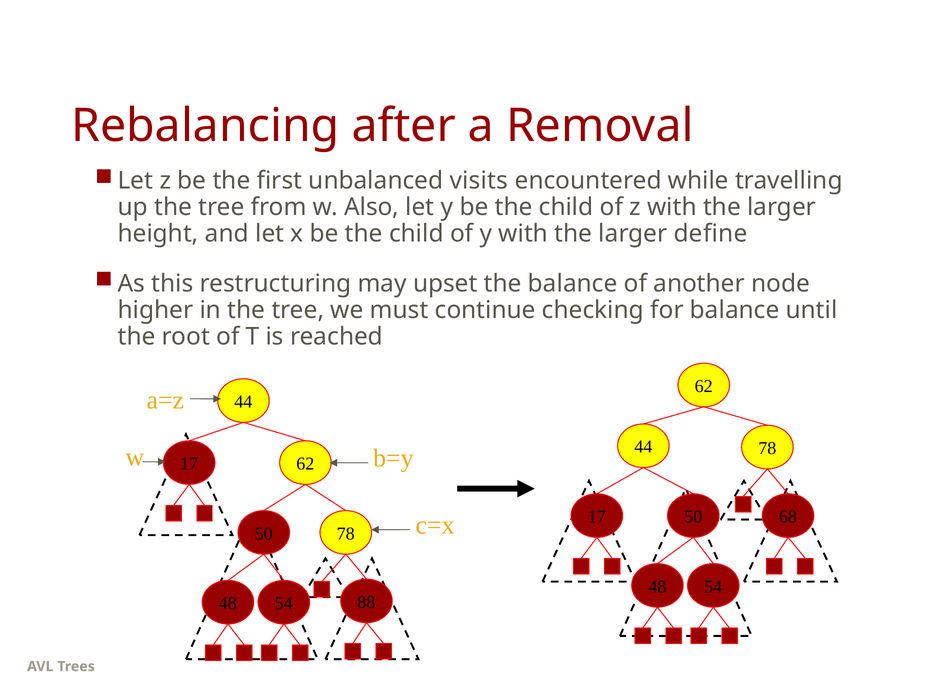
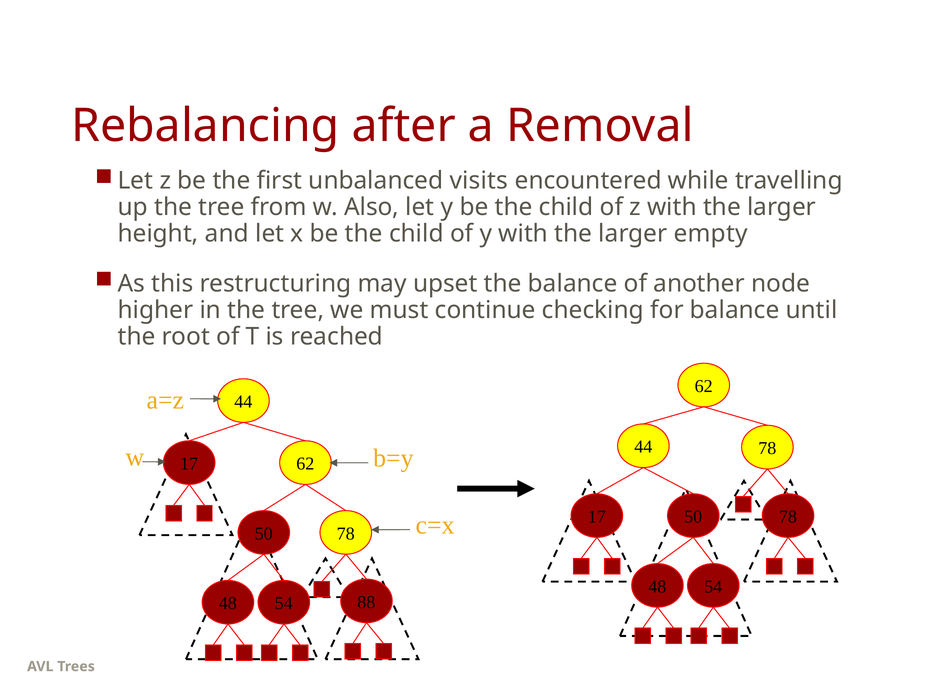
define: define -> empty
50 68: 68 -> 78
